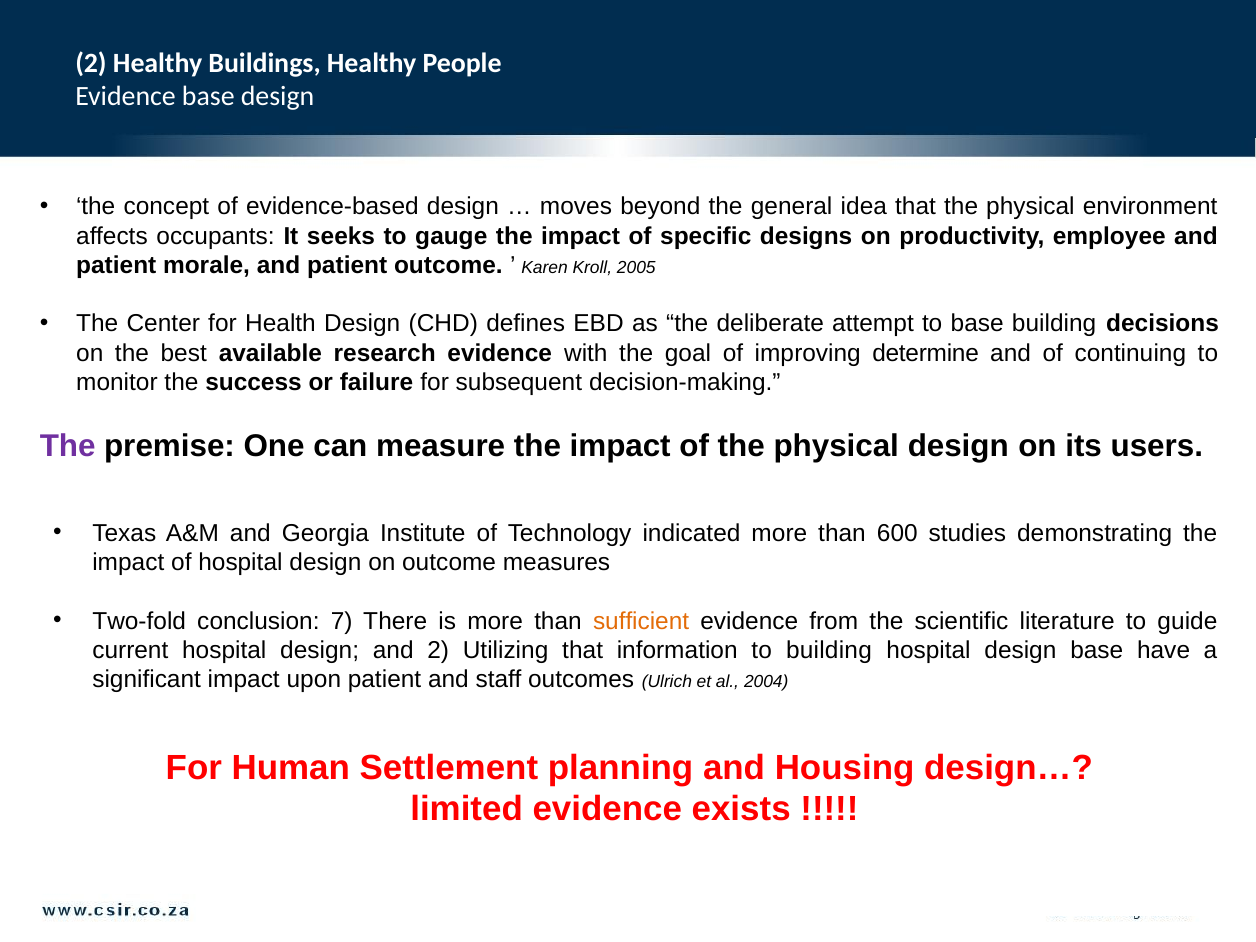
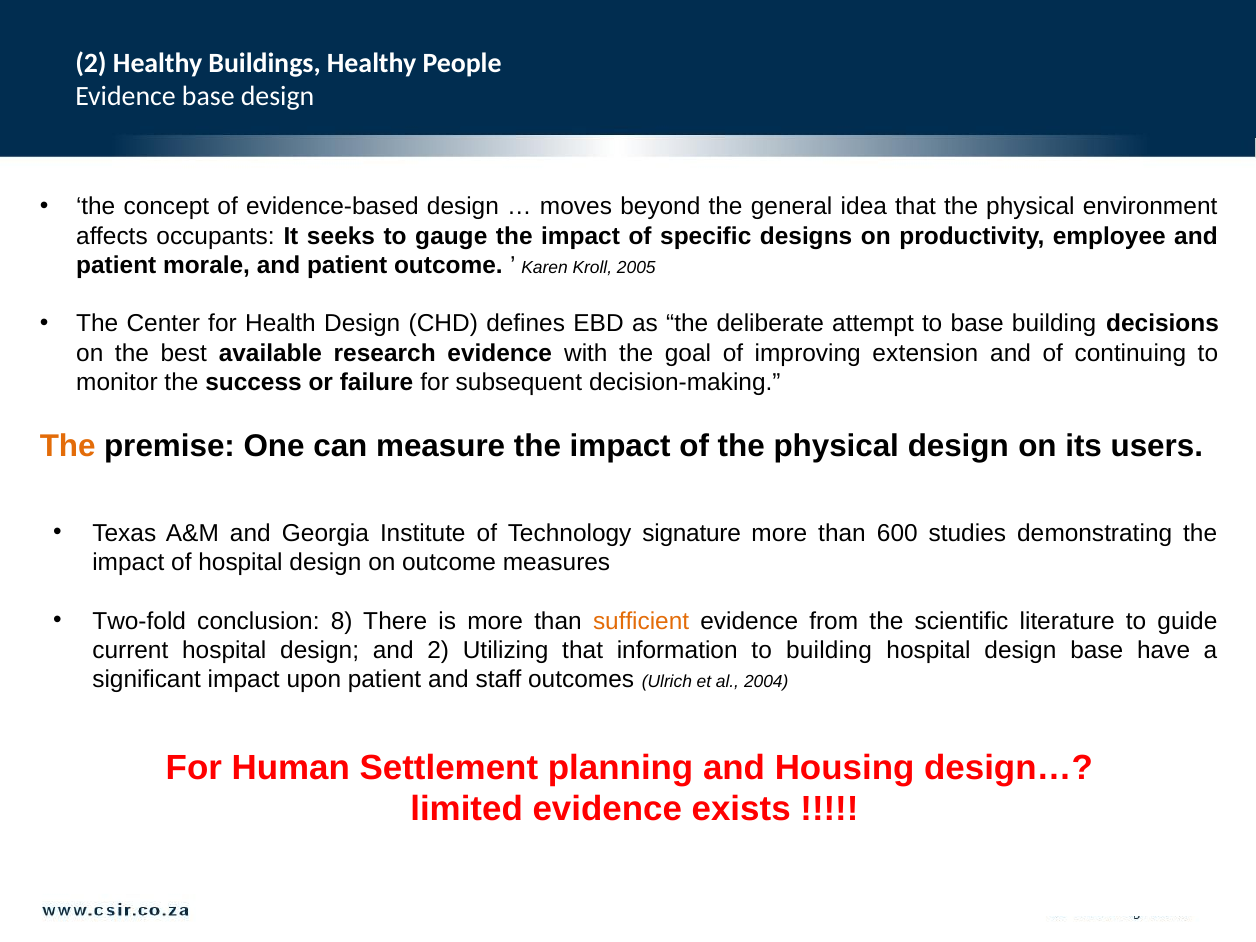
determine: determine -> extension
The at (68, 446) colour: purple -> orange
indicated: indicated -> signature
7: 7 -> 8
